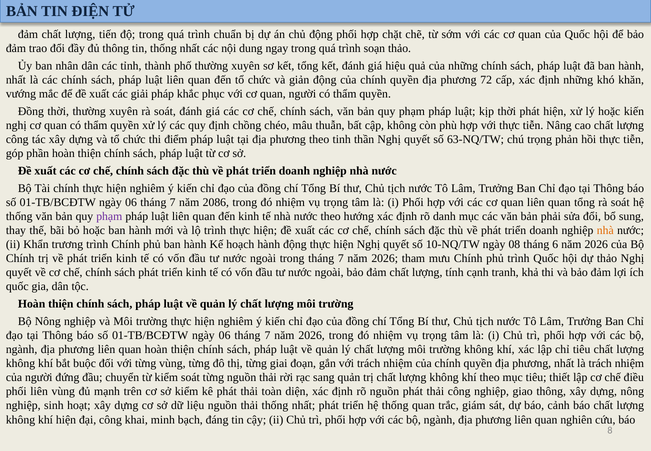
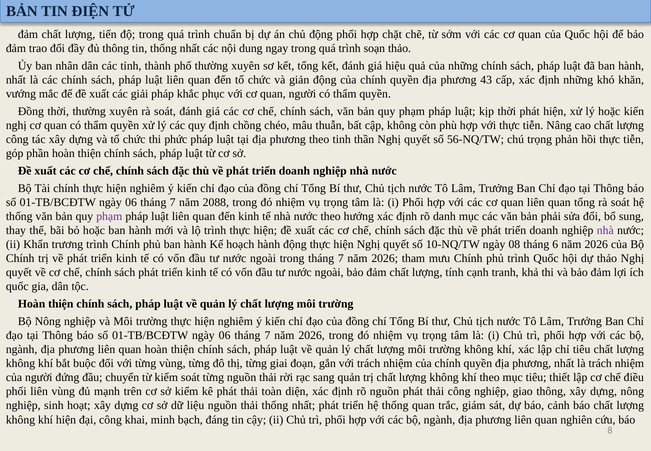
72: 72 -> 43
điểm: điểm -> phức
63-NQ/TW: 63-NQ/TW -> 56-NQ/TW
2086: 2086 -> 2088
nhà at (605, 230) colour: orange -> purple
